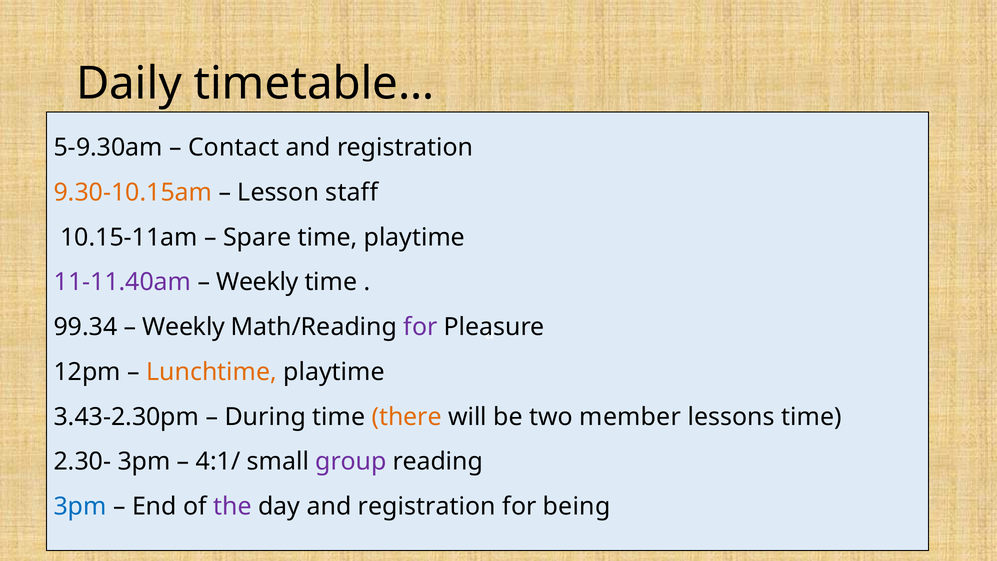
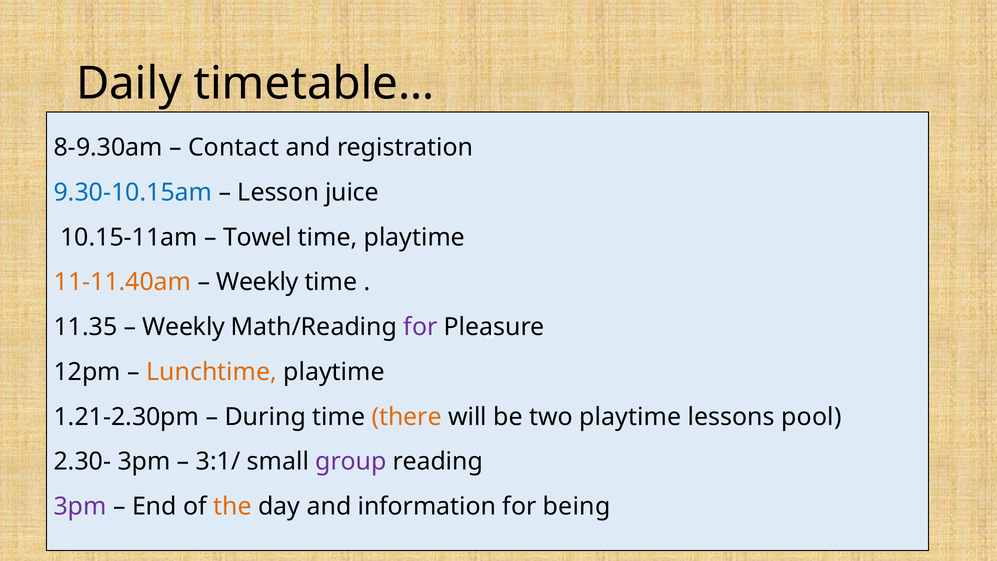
5-9.30am: 5-9.30am -> 8-9.30am
9.30-10.15am colour: orange -> blue
staff: staff -> juice
Spare: Spare -> Towel
11-11.40am colour: purple -> orange
99.34: 99.34 -> 11.35
3.43-2.30pm: 3.43-2.30pm -> 1.21-2.30pm
two member: member -> playtime
lessons time: time -> pool
4:1/: 4:1/ -> 3:1/
3pm at (80, 506) colour: blue -> purple
the colour: purple -> orange
day and registration: registration -> information
